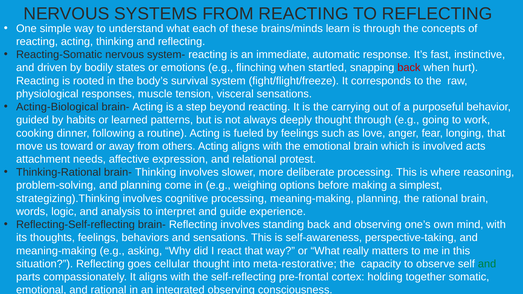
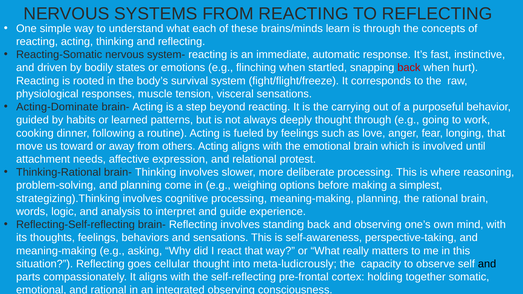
Acting-Biological: Acting-Biological -> Acting-Dominate
acts: acts -> until
meta-restorative: meta-restorative -> meta-ludicrously
and at (487, 264) colour: green -> black
